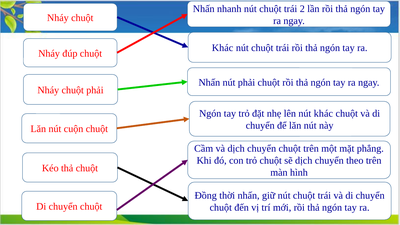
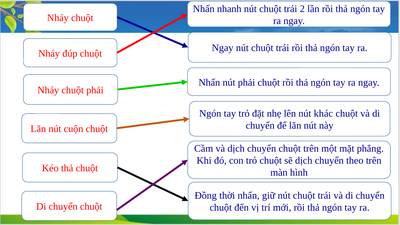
Khác at (223, 48): Khác -> Ngay
